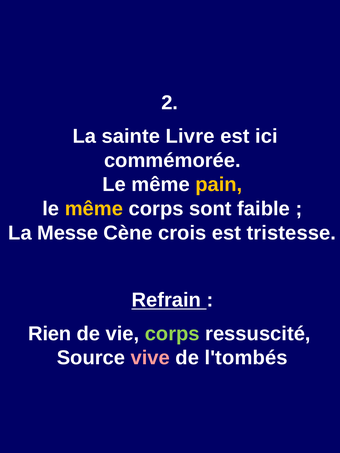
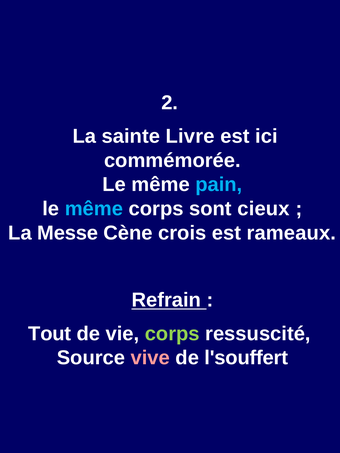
pain colour: yellow -> light blue
même at (94, 209) colour: yellow -> light blue
faible: faible -> cieux
tristesse: tristesse -> rameaux
Rien: Rien -> Tout
l'tombés: l'tombés -> l'souffert
